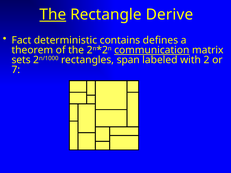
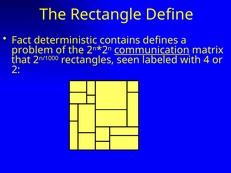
The at (53, 15) underline: present -> none
Derive: Derive -> Define
theorem: theorem -> problem
sets: sets -> that
span: span -> seen
2: 2 -> 4
7: 7 -> 2
